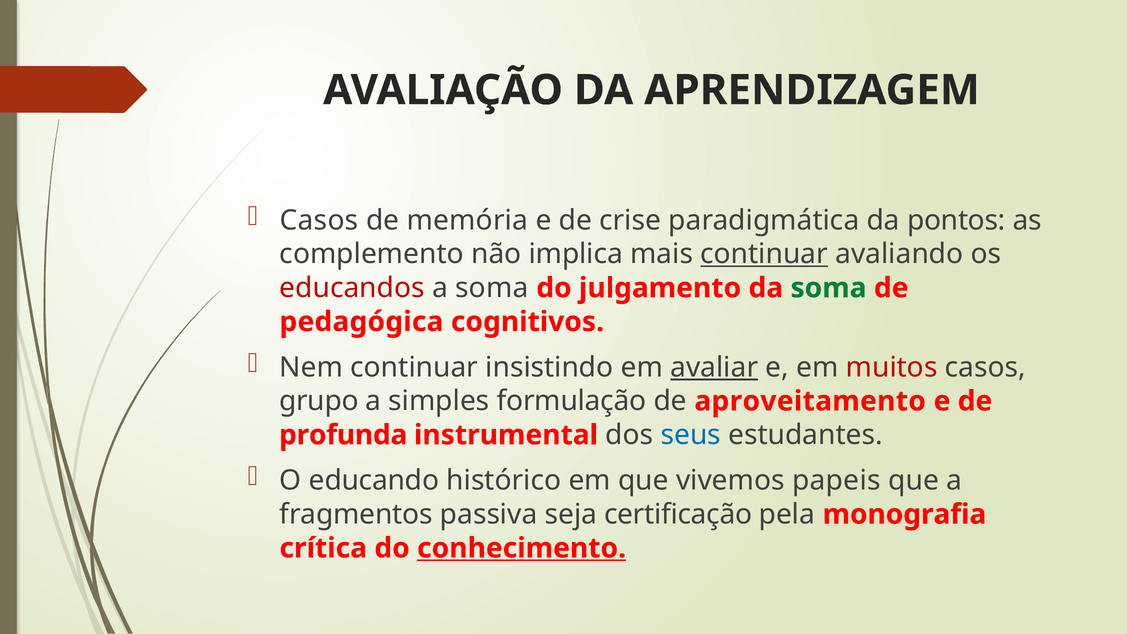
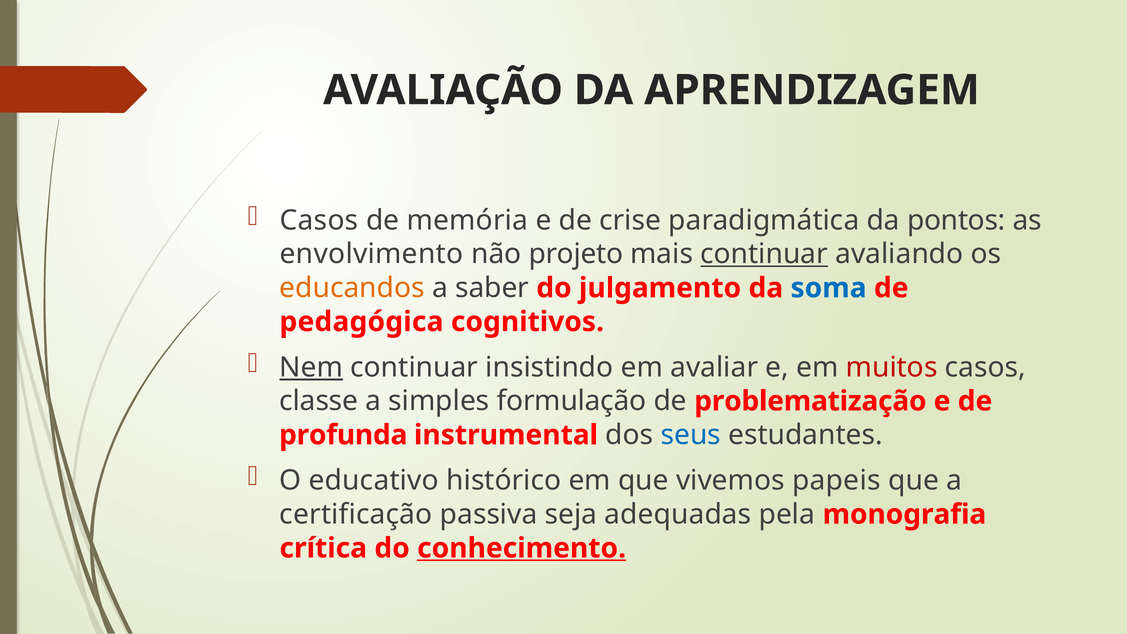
complemento: complemento -> envolvimento
implica: implica -> projeto
educandos colour: red -> orange
a soma: soma -> saber
soma at (829, 288) colour: green -> blue
Nem underline: none -> present
avaliar underline: present -> none
grupo: grupo -> classe
aproveitamento: aproveitamento -> problematização
educando: educando -> educativo
fragmentos: fragmentos -> certificação
certificação: certificação -> adequadas
